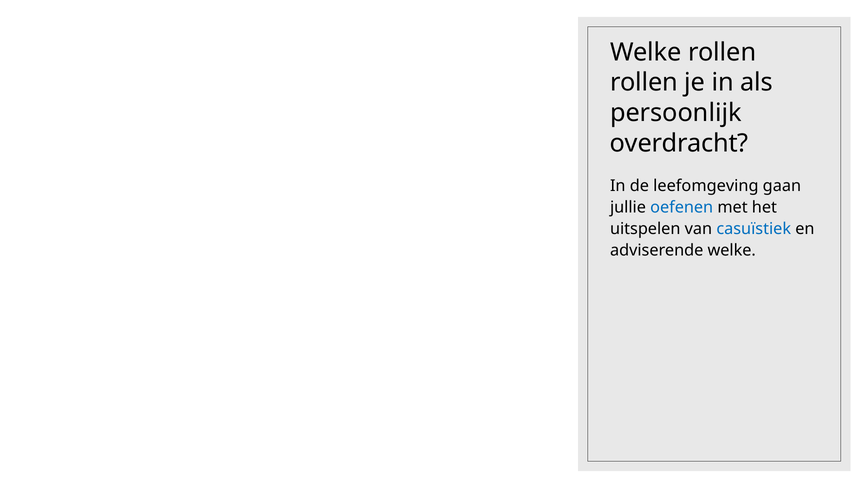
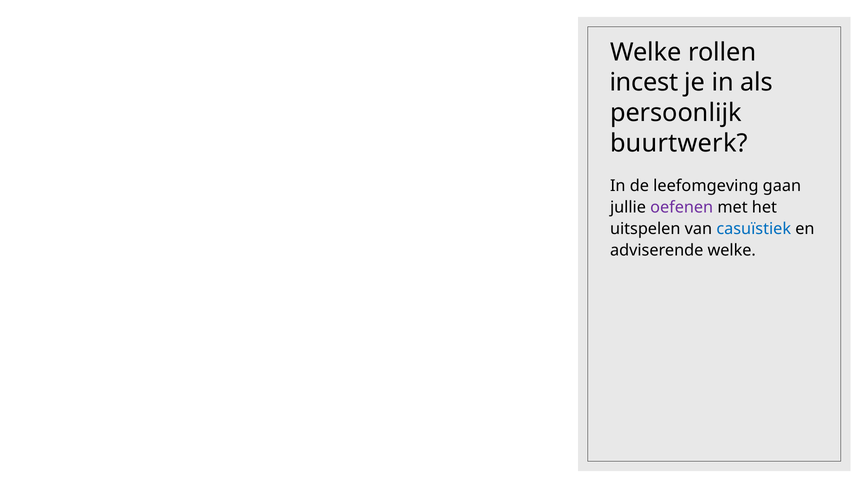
rollen at (644, 83): rollen -> incest
overdracht: overdracht -> buurtwerk
oefenen colour: blue -> purple
